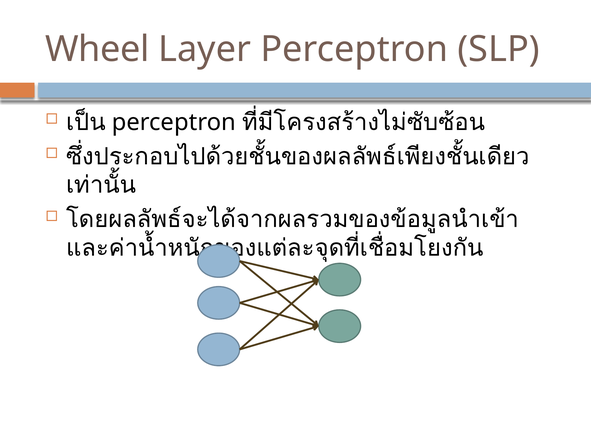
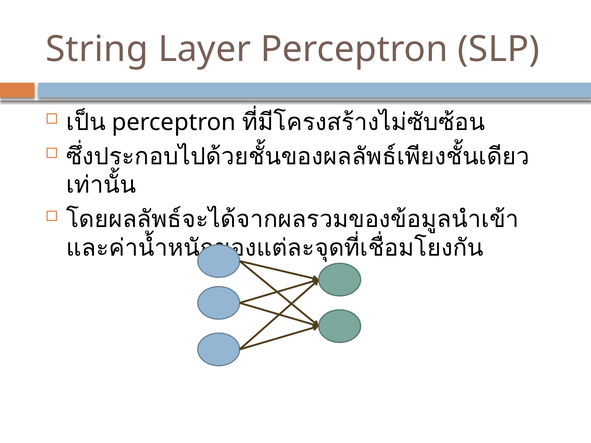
Wheel: Wheel -> String
